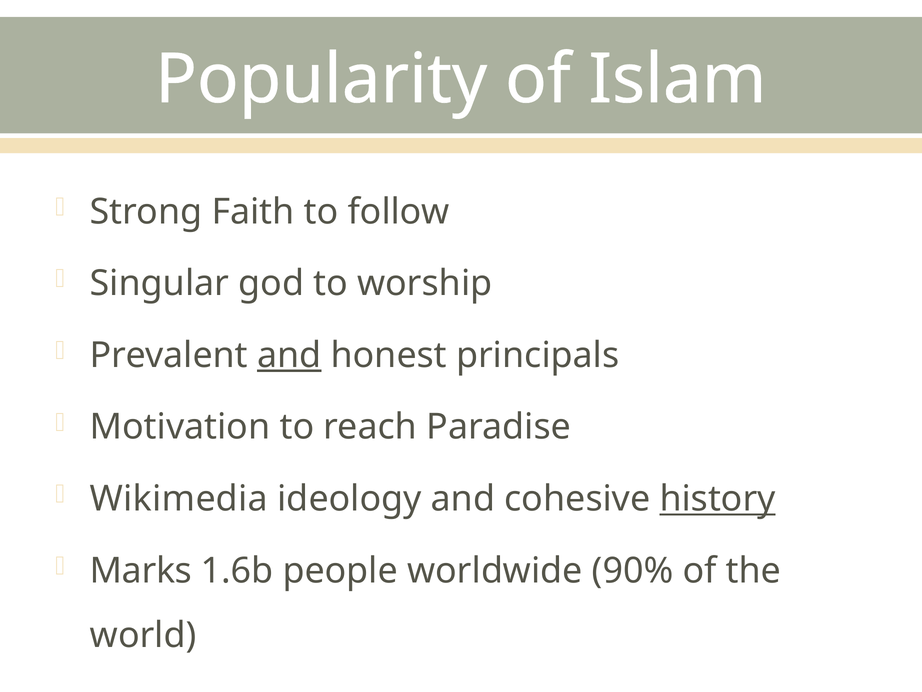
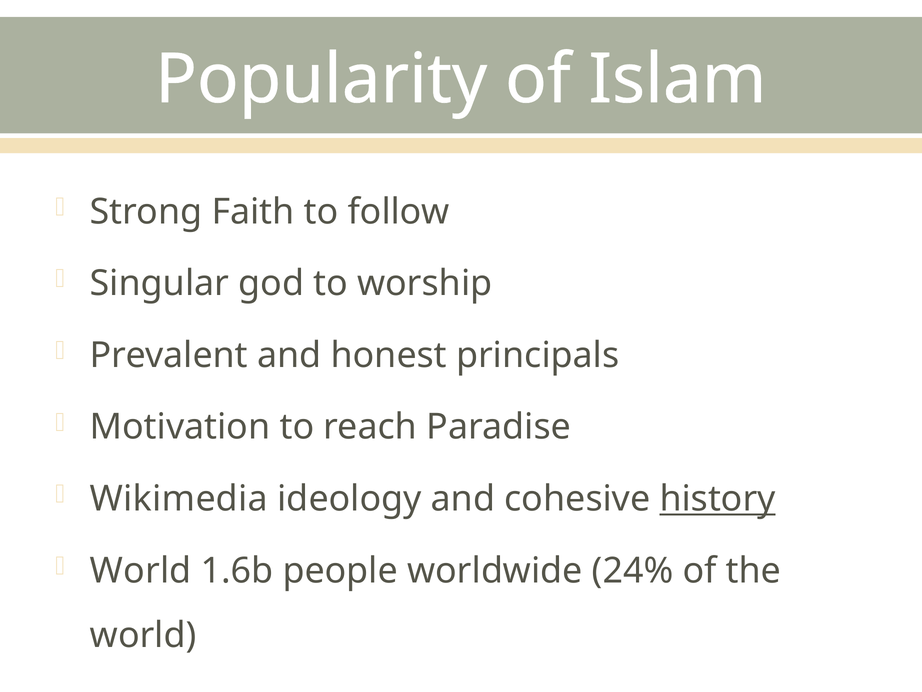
and at (289, 355) underline: present -> none
Marks at (141, 570): Marks -> World
90%: 90% -> 24%
